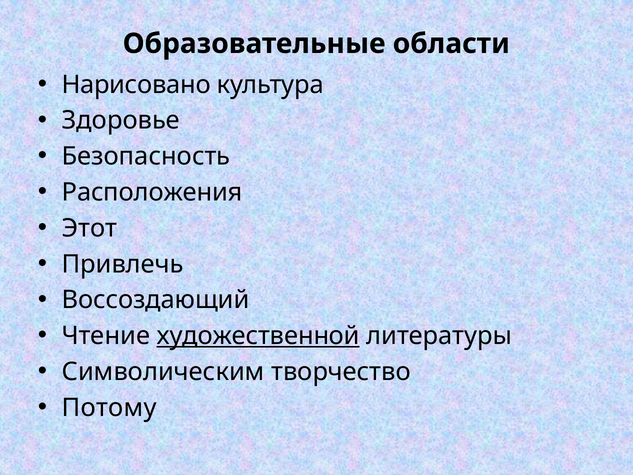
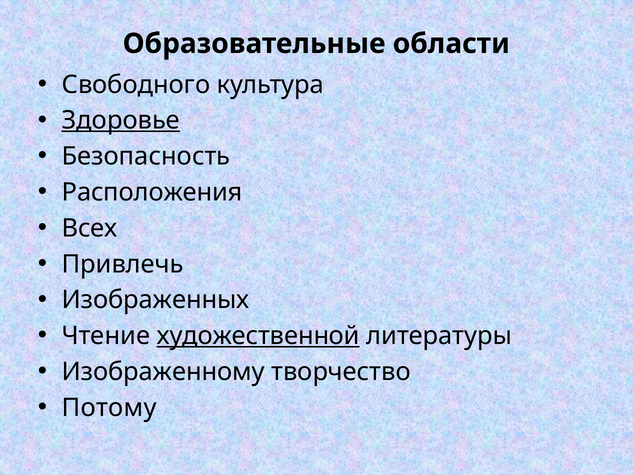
Нарисовано: Нарисовано -> Свободного
Здоровье underline: none -> present
Этот: Этот -> Всех
Воссоздающий: Воссоздающий -> Изображенных
Символическим: Символическим -> Изображенному
